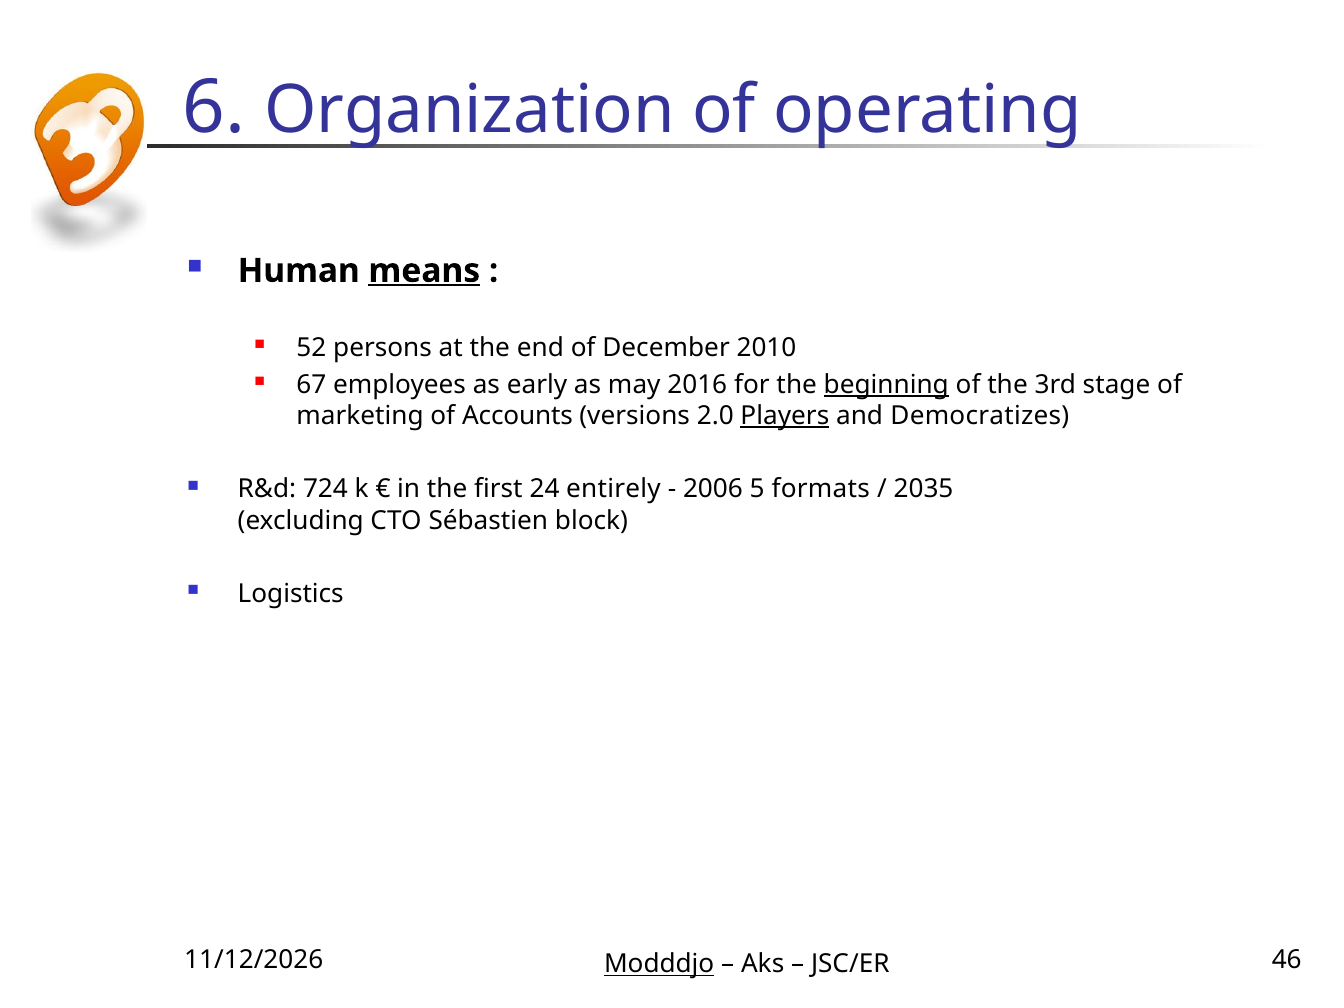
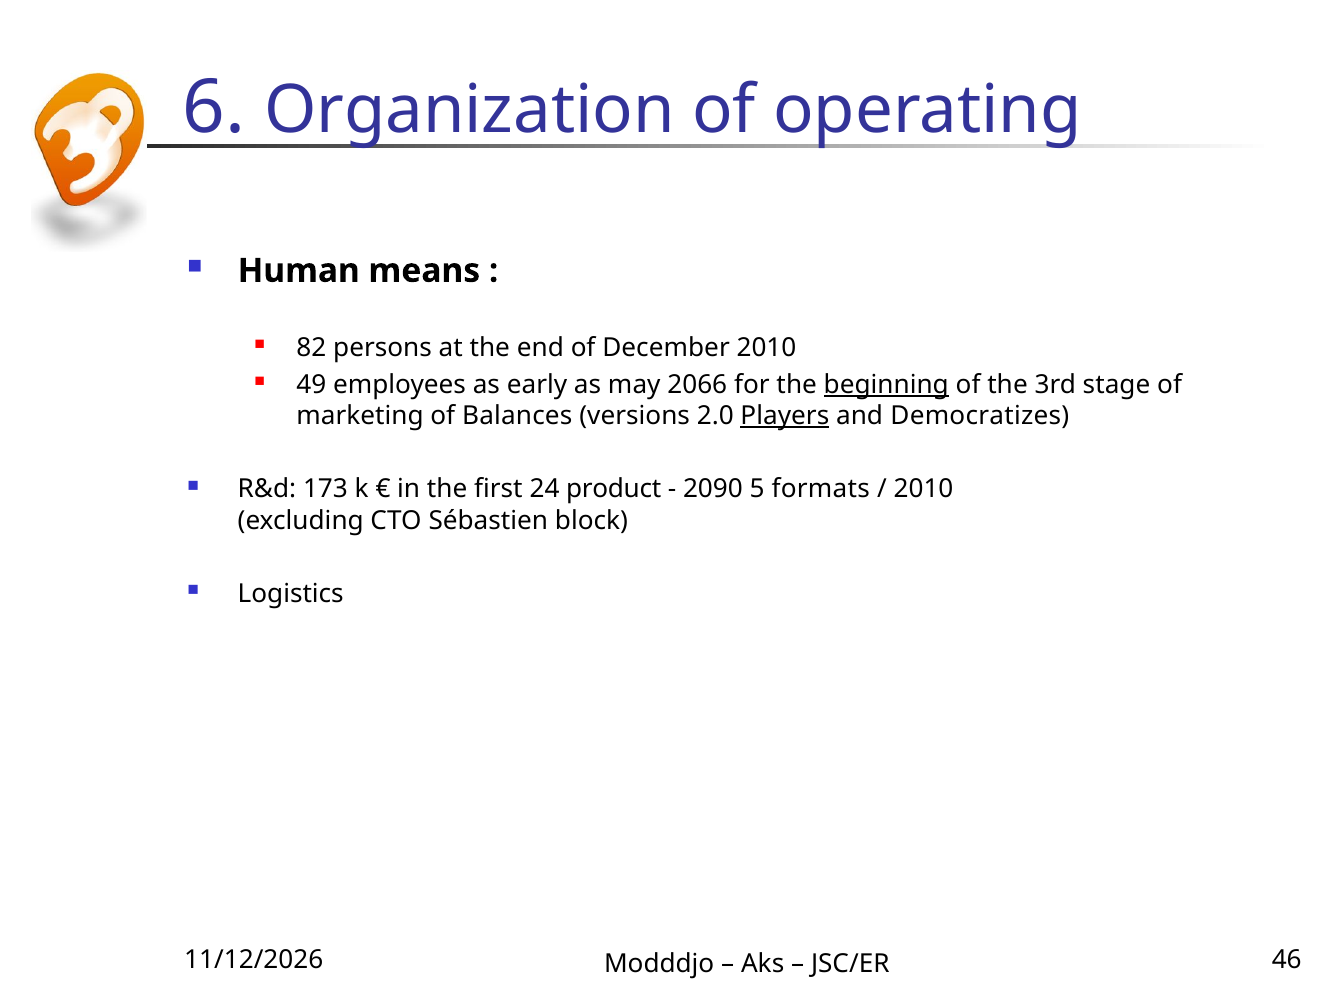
means underline: present -> none
52: 52 -> 82
67: 67 -> 49
2016: 2016 -> 2066
Accounts: Accounts -> Balances
724: 724 -> 173
entirely: entirely -> product
2006: 2006 -> 2090
2035 at (924, 489): 2035 -> 2010
Modddjo underline: present -> none
